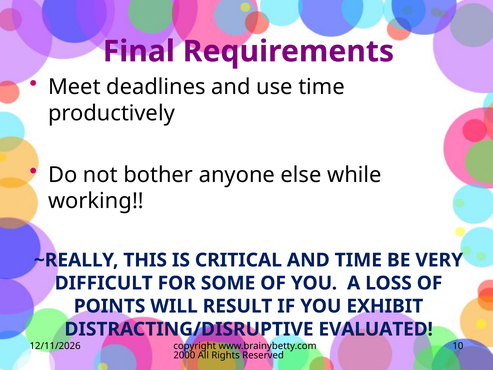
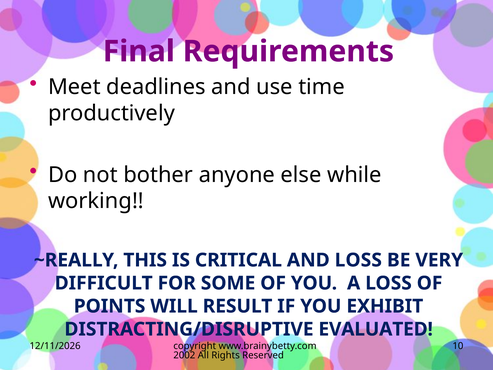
AND TIME: TIME -> LOSS
2000: 2000 -> 2002
